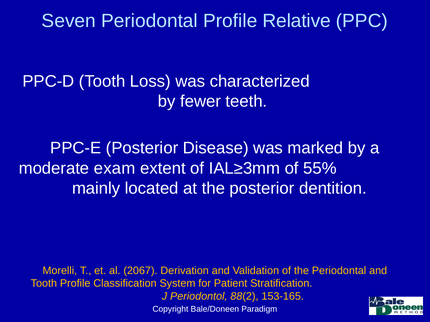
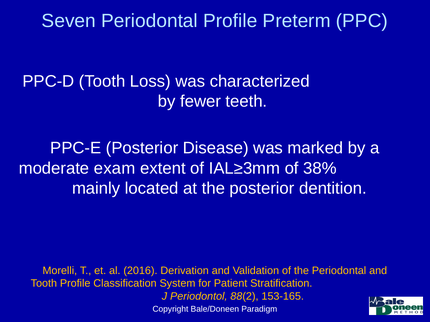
Relative: Relative -> Preterm
55%: 55% -> 38%
2067: 2067 -> 2016
